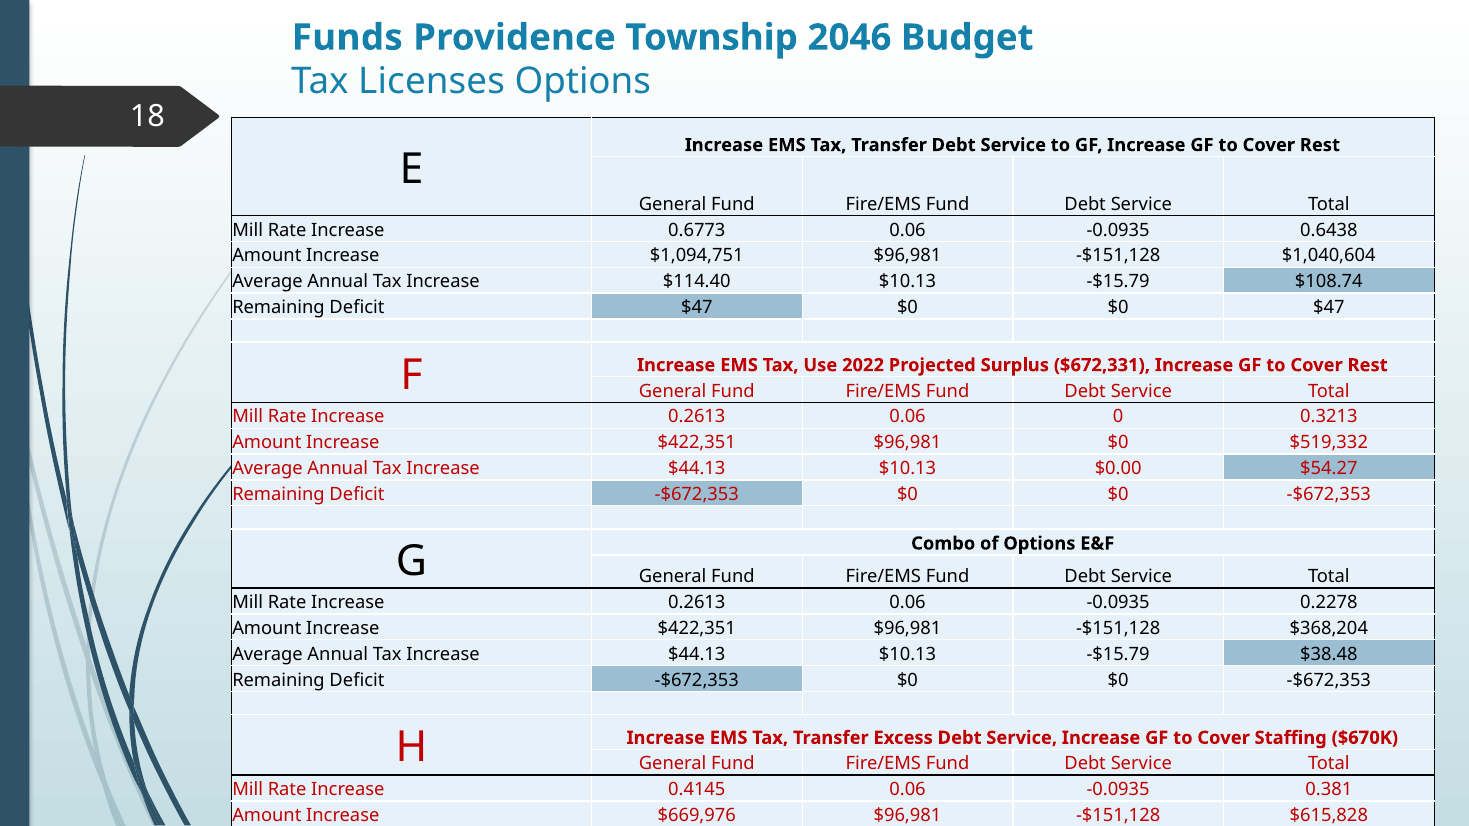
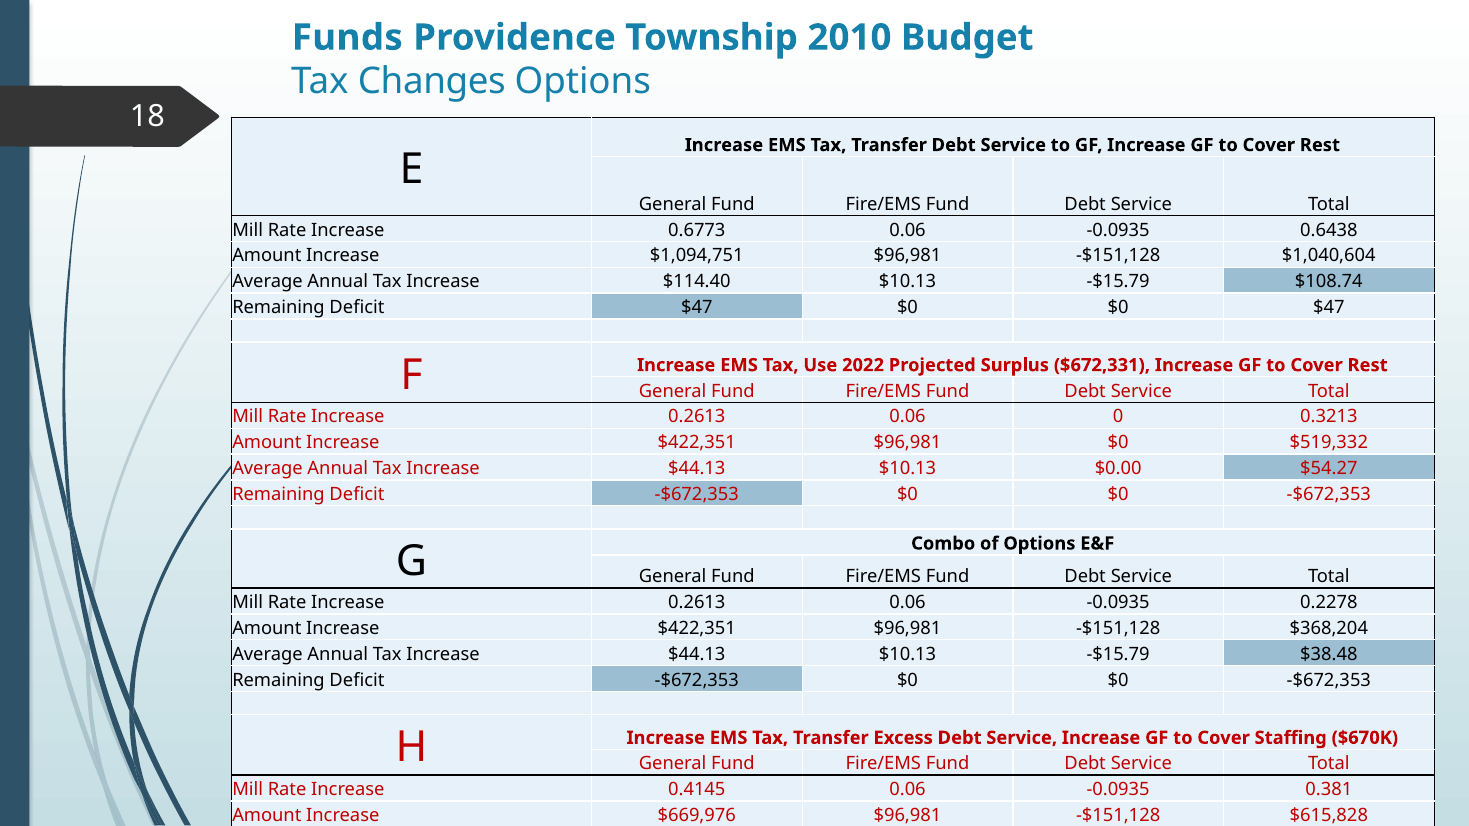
2046: 2046 -> 2010
Licenses: Licenses -> Changes
